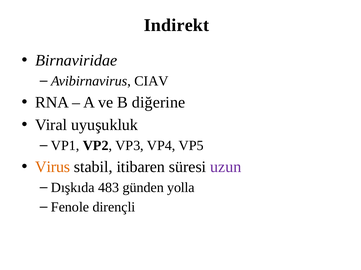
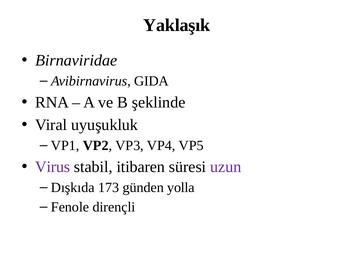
Indirekt: Indirekt -> Yaklaşık
CIAV: CIAV -> GIDA
diğerine: diğerine -> şeklinde
Virus colour: orange -> purple
483: 483 -> 173
